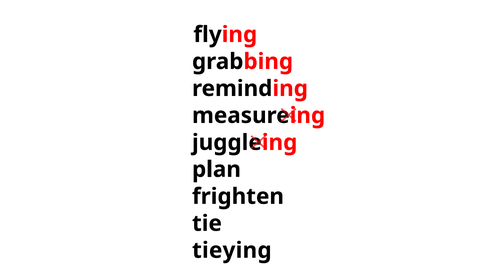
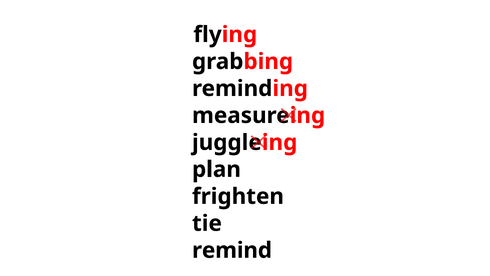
tieying: tieying -> remind
